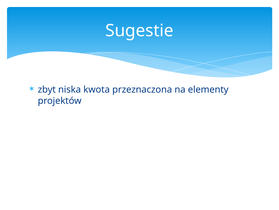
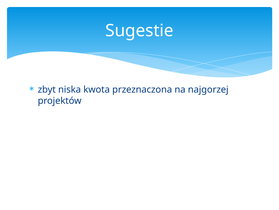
elementy: elementy -> najgorzej
